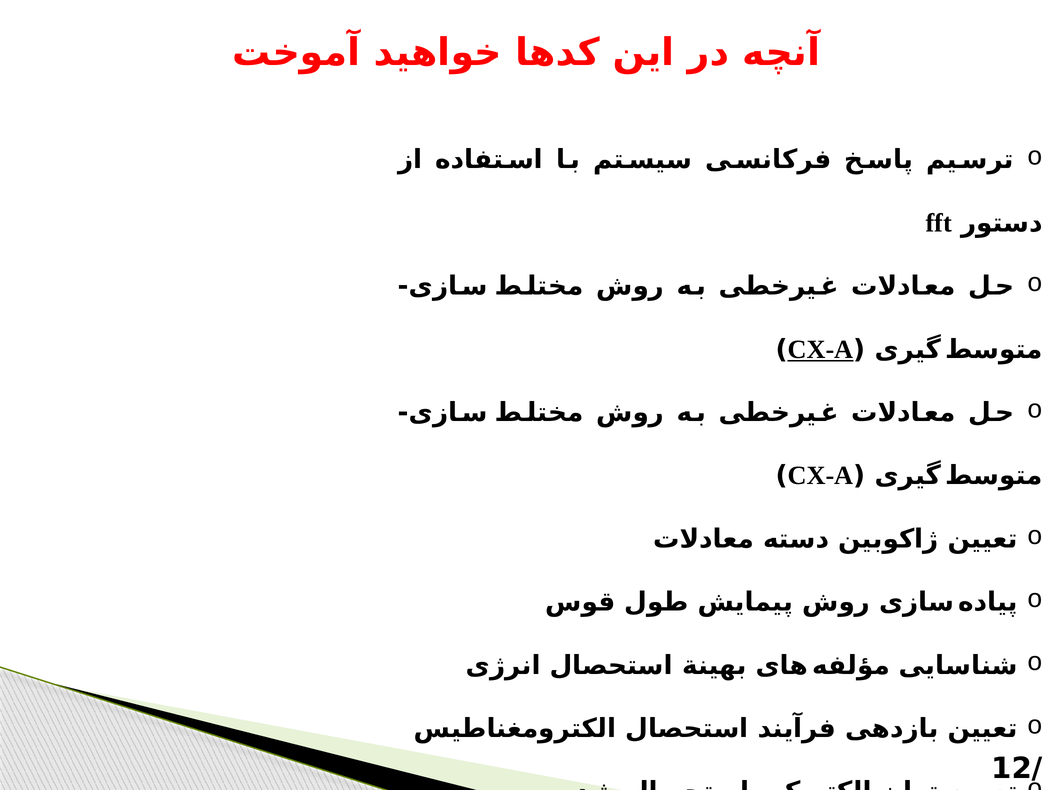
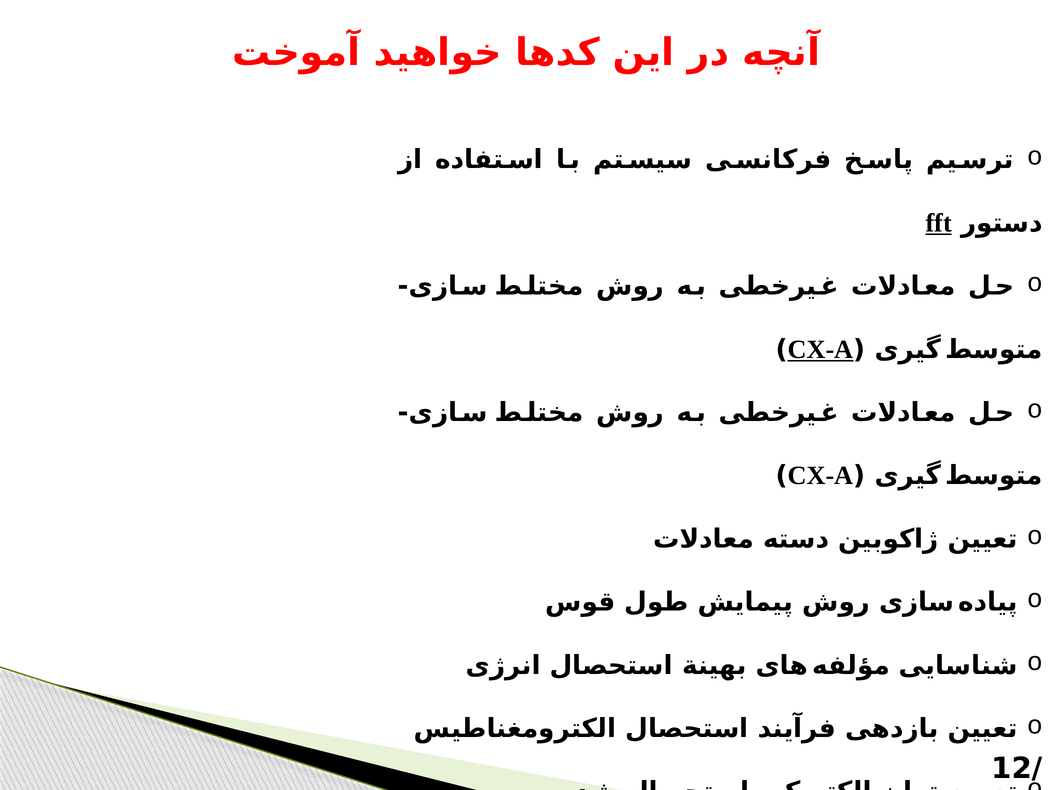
fft underline: none -> present
